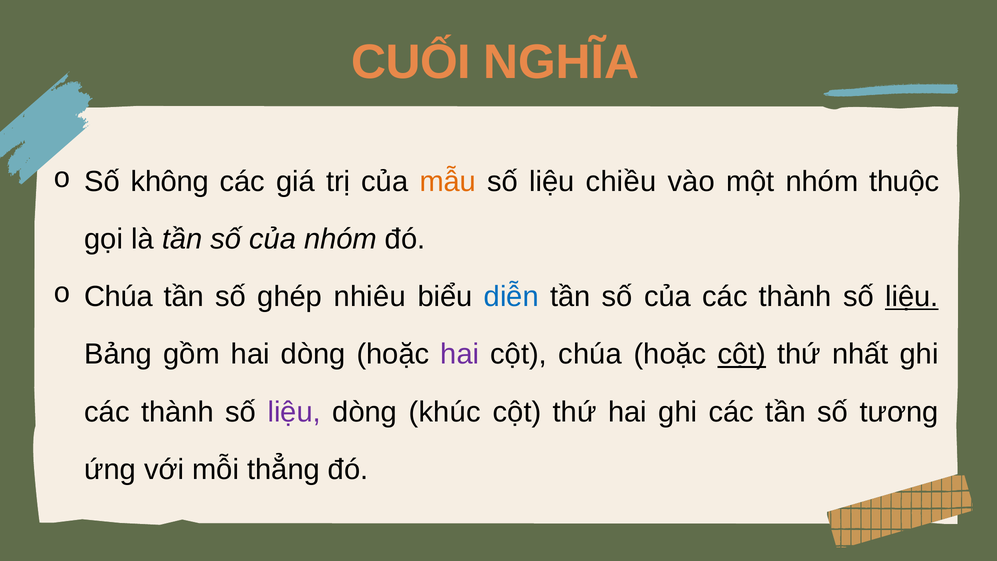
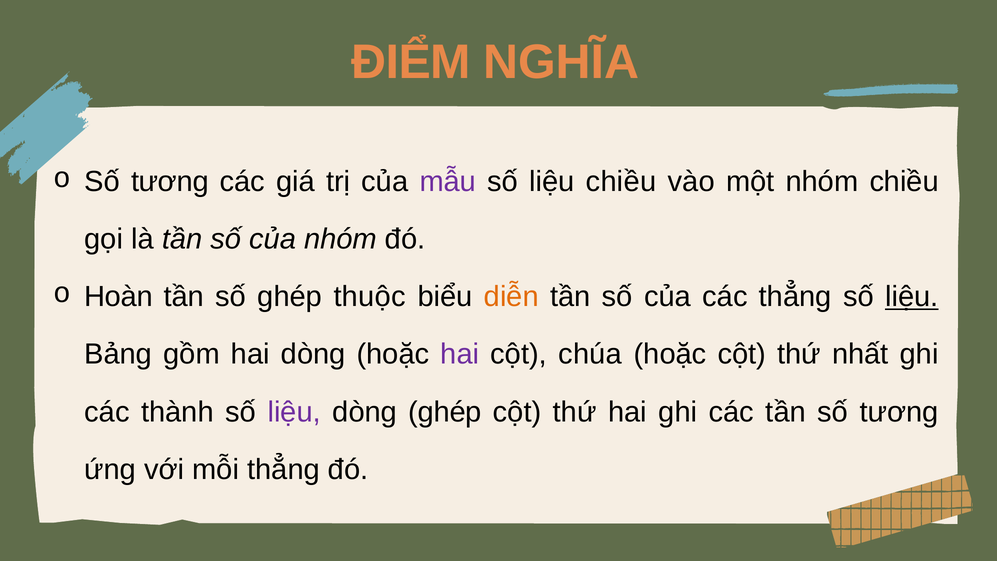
CUỐI: CUỐI -> ĐIỂM
không at (170, 182): không -> tương
mẫu colour: orange -> purple
nhóm thuộc: thuộc -> chiều
Chúa at (118, 297): Chúa -> Hoàn
nhiêu: nhiêu -> thuộc
diễn colour: blue -> orange
của các thành: thành -> thẳng
cột at (742, 354) underline: present -> none
dòng khúc: khúc -> ghép
